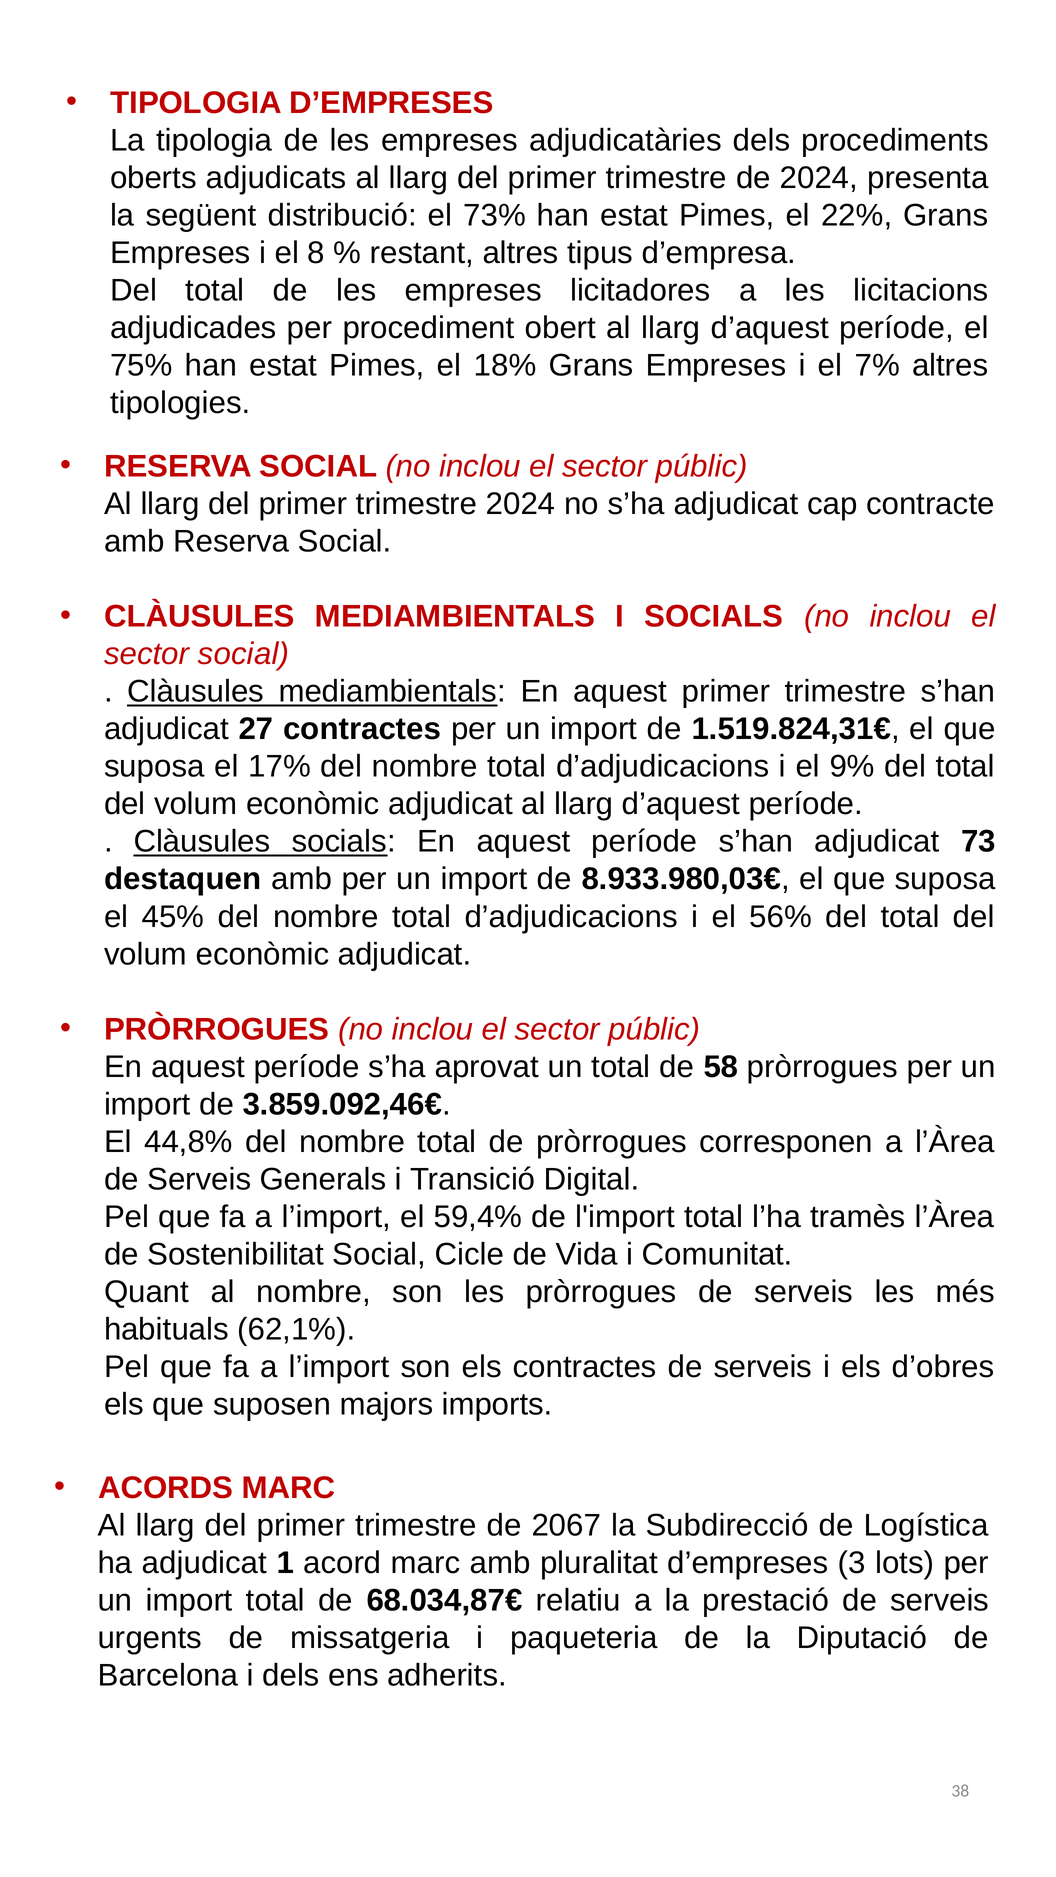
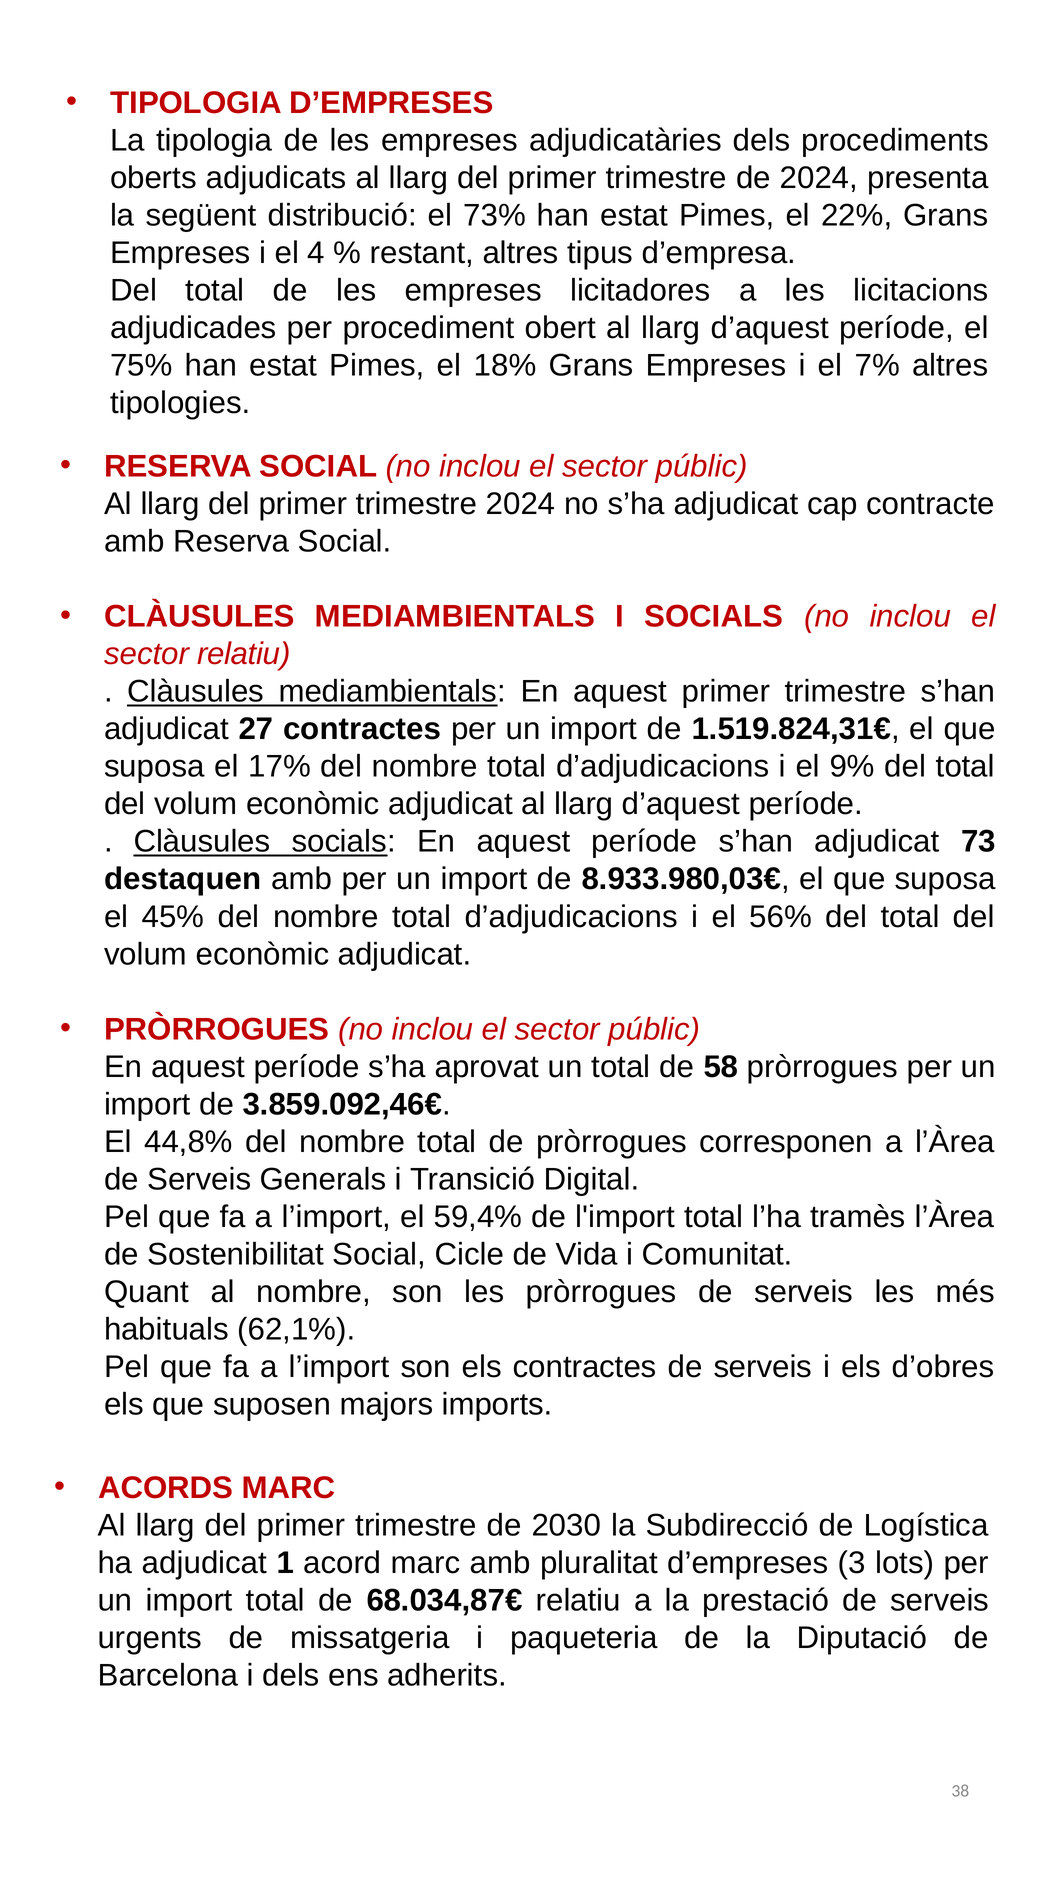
8: 8 -> 4
sector social: social -> relatiu
2067: 2067 -> 2030
